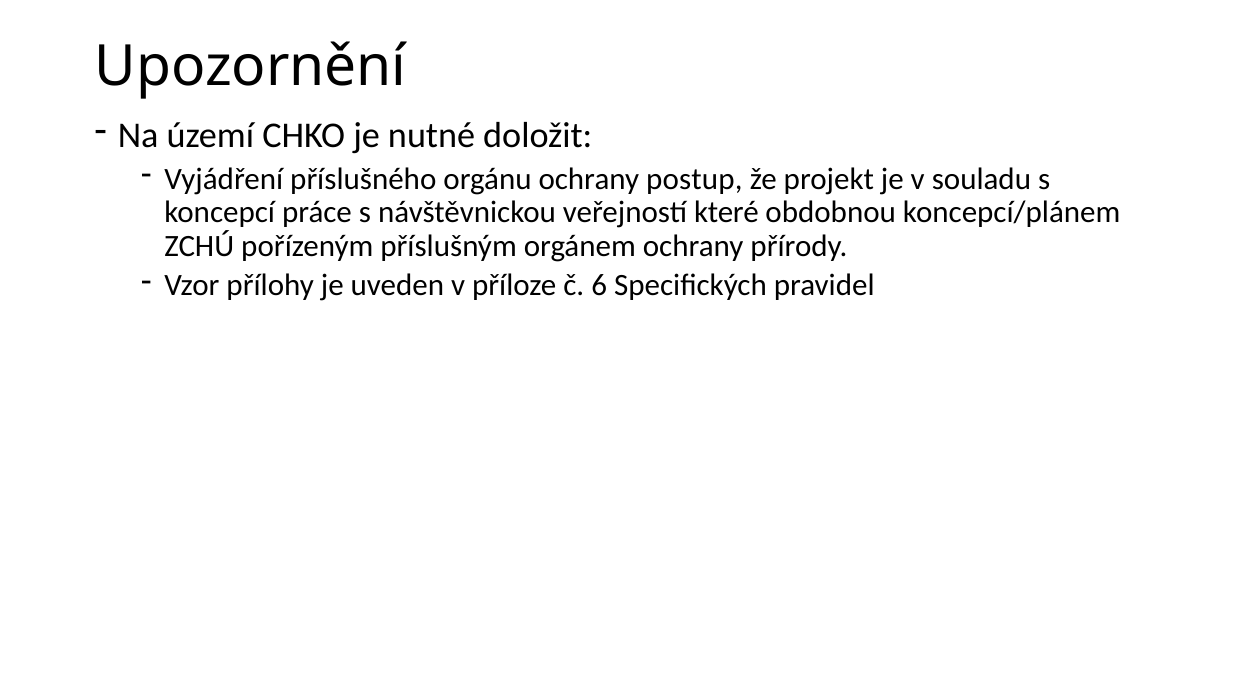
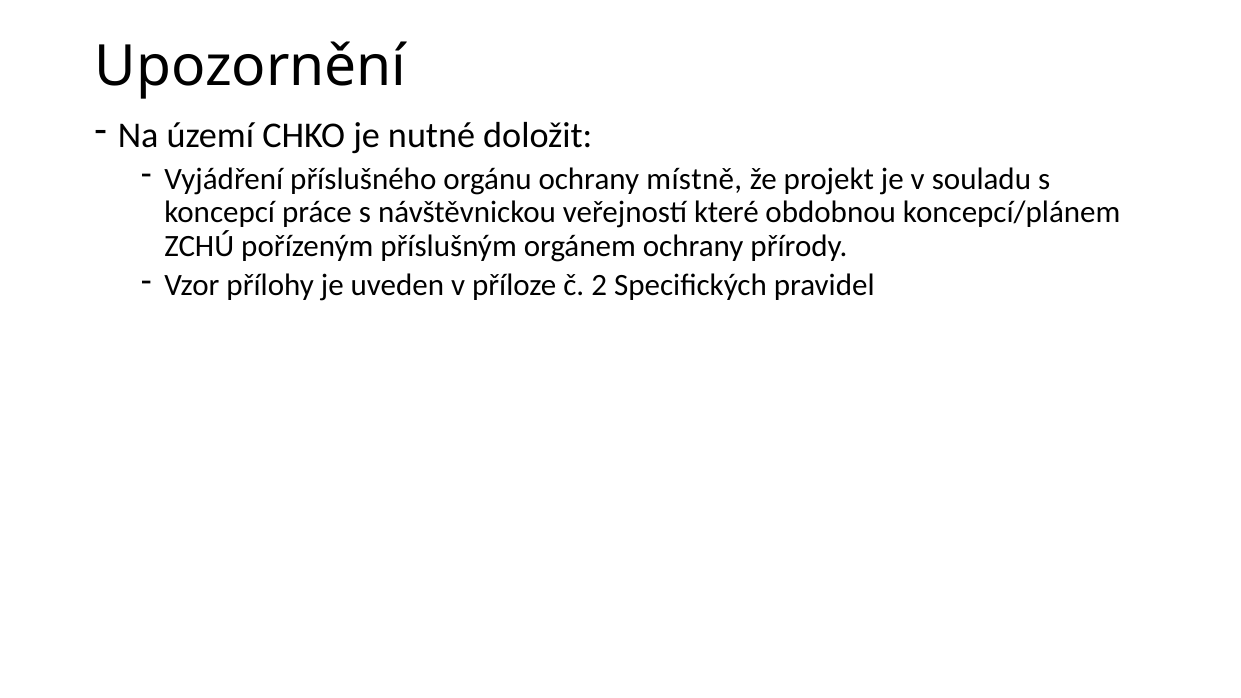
postup: postup -> místně
6: 6 -> 2
